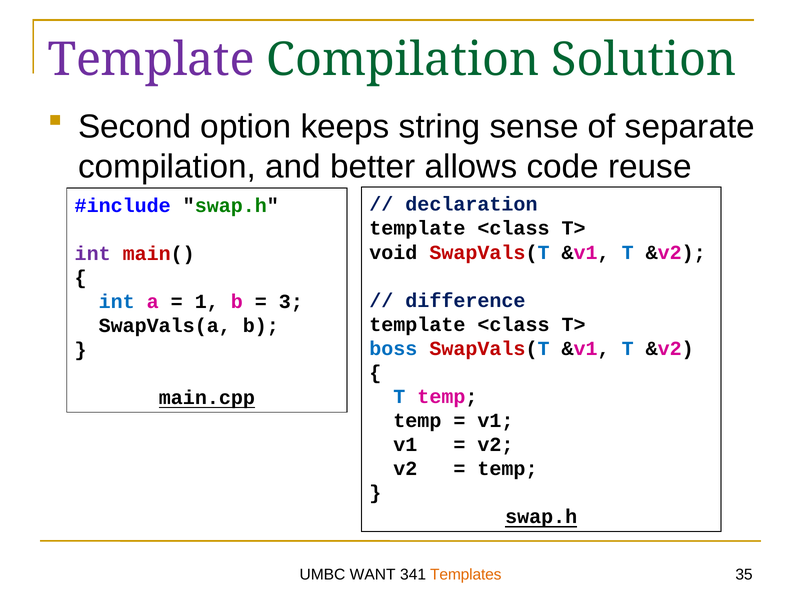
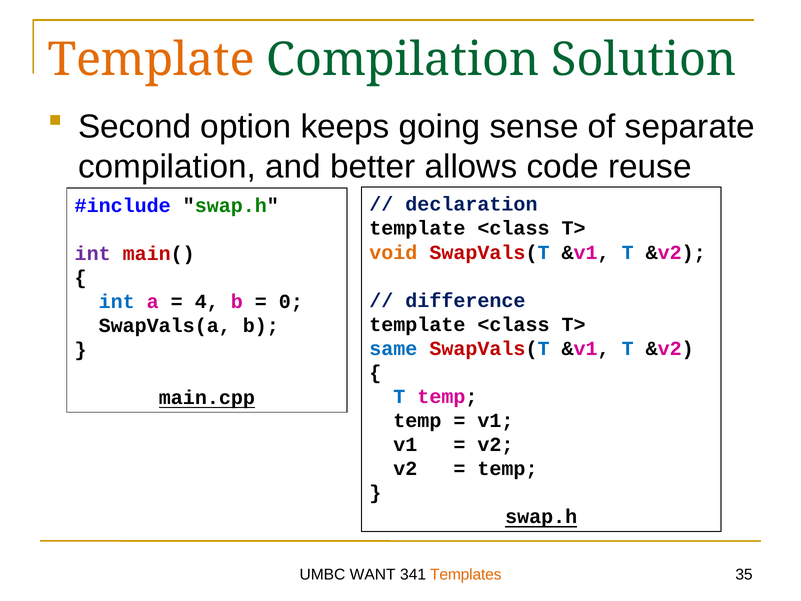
Template at (151, 60) colour: purple -> orange
string: string -> going
void colour: black -> orange
1: 1 -> 4
3: 3 -> 0
boss: boss -> same
